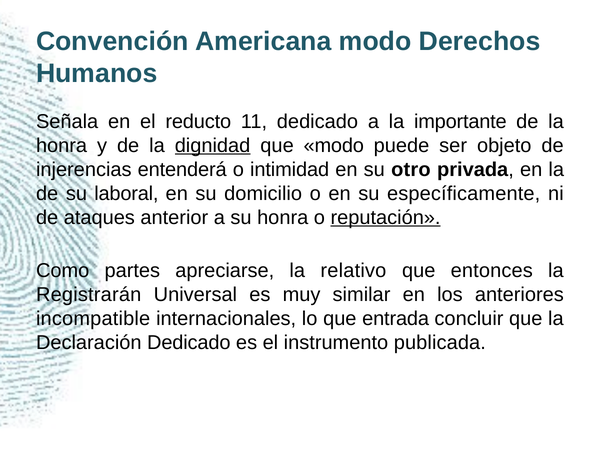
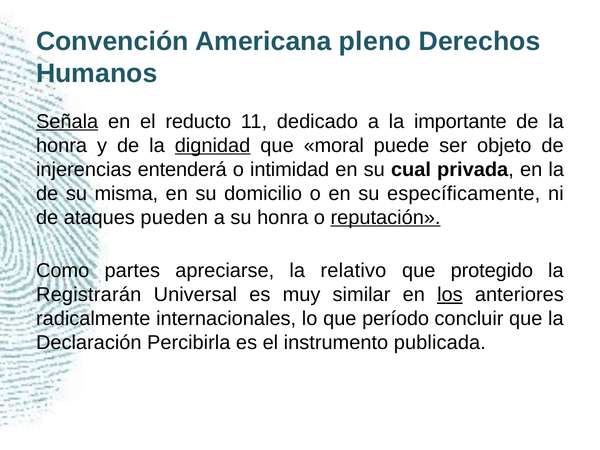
Americana modo: modo -> pleno
Señala underline: none -> present
que modo: modo -> moral
otro: otro -> cual
laboral: laboral -> misma
anterior: anterior -> pueden
entonces: entonces -> protegido
los underline: none -> present
incompatible: incompatible -> radicalmente
entrada: entrada -> período
Declaración Dedicado: Dedicado -> Percibirla
